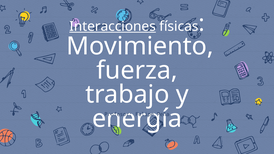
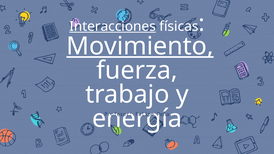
Movimiento underline: none -> present
